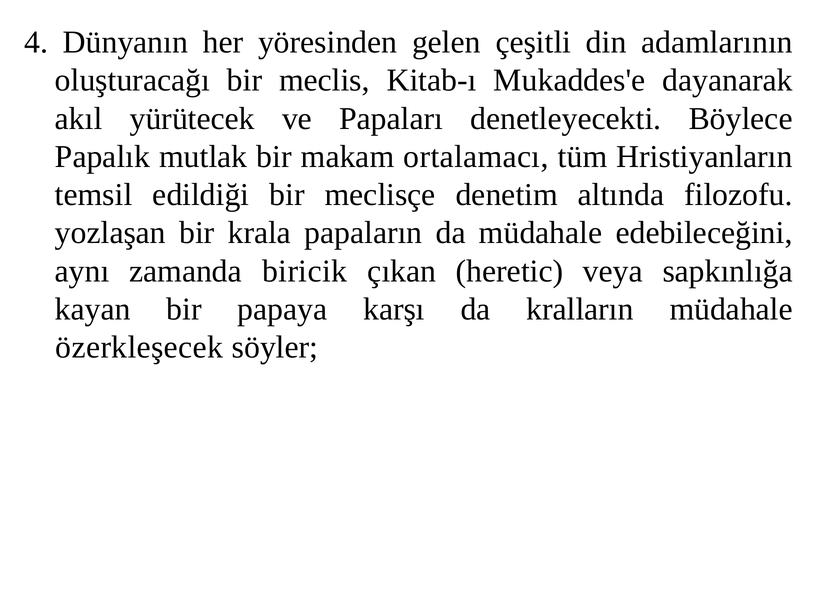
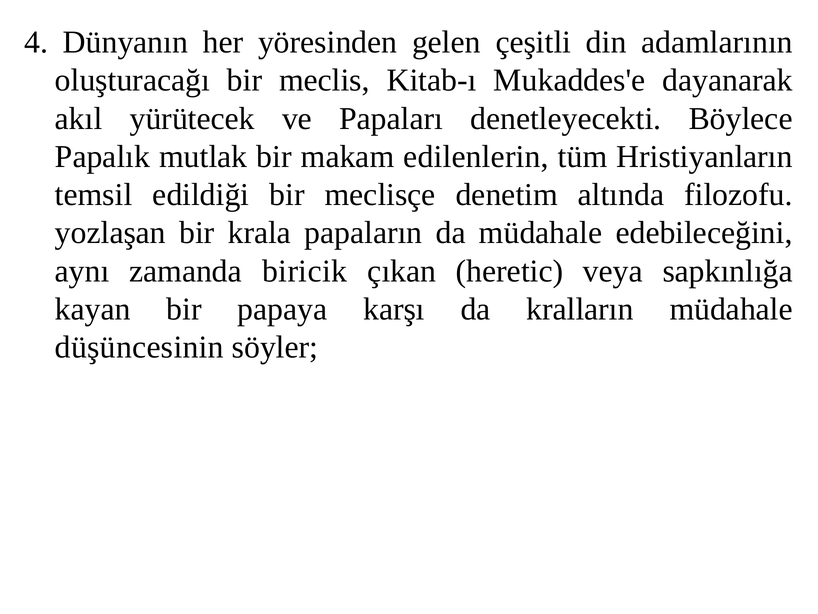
ortalamacı: ortalamacı -> edilenlerin
özerkleşecek: özerkleşecek -> düşüncesinin
